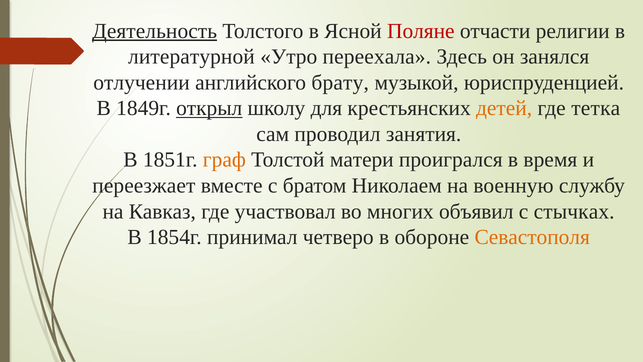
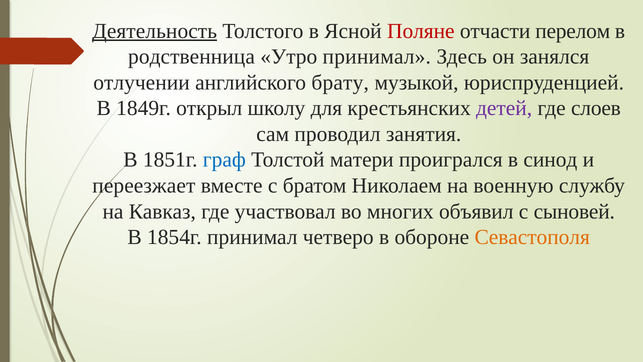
религии: религии -> перелом
литературной: литературной -> родственница
Утро переехала: переехала -> принимал
открыл underline: present -> none
детей colour: orange -> purple
тетка: тетка -> слоев
граф colour: orange -> blue
время: время -> синод
стычках: стычках -> сыновей
